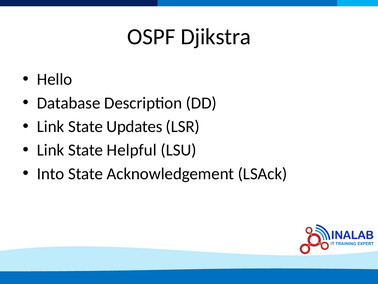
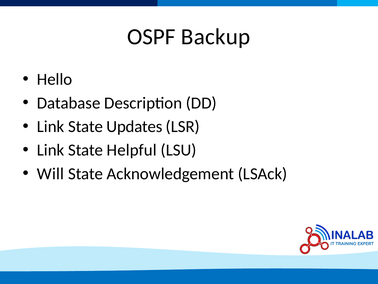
Djikstra: Djikstra -> Backup
Into: Into -> Will
